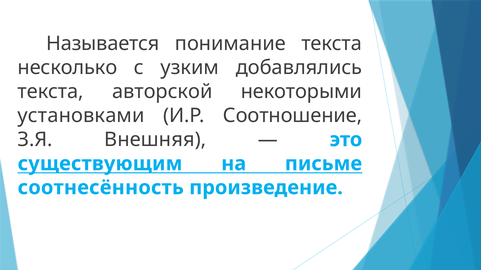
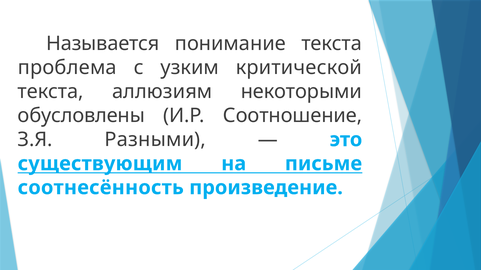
несколько: несколько -> проблема
добавлялись: добавлялись -> критической
авторской: авторской -> аллюзиям
установками: установками -> обусловлены
Внешняя: Внешняя -> Разными
